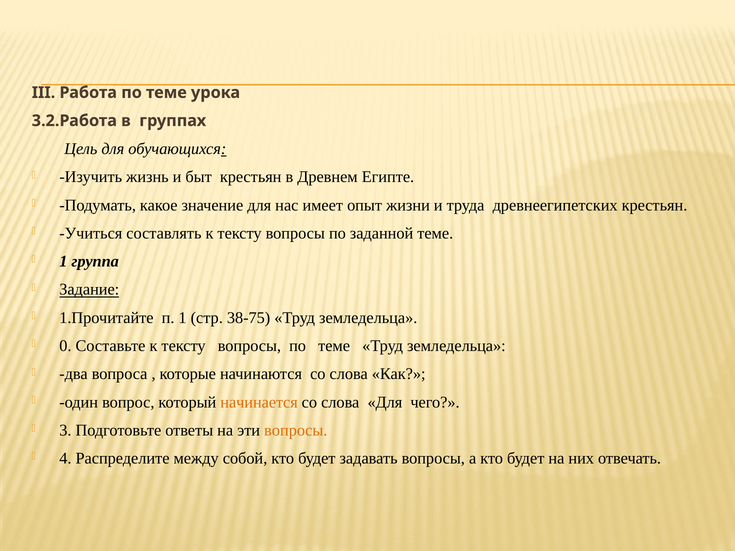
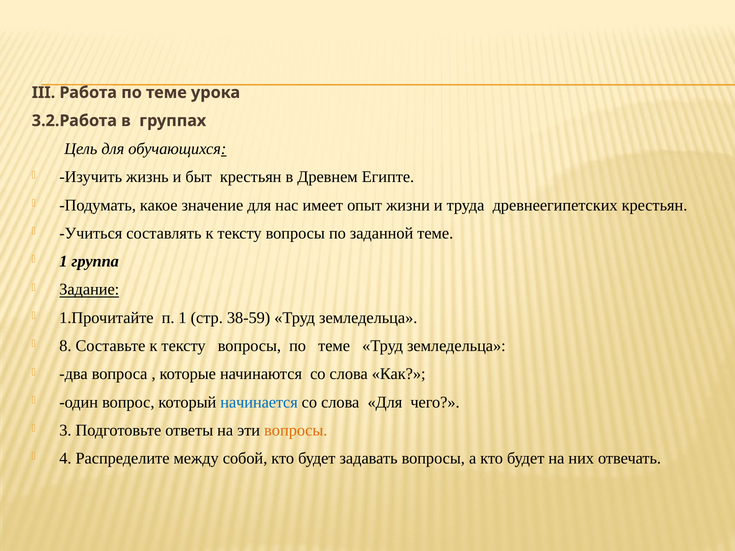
38-75: 38-75 -> 38-59
0: 0 -> 8
начинается colour: orange -> blue
